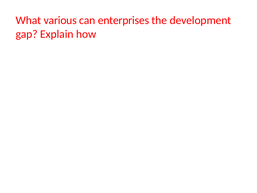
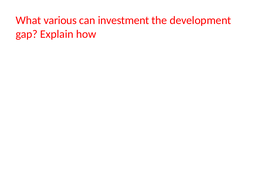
enterprises: enterprises -> investment
